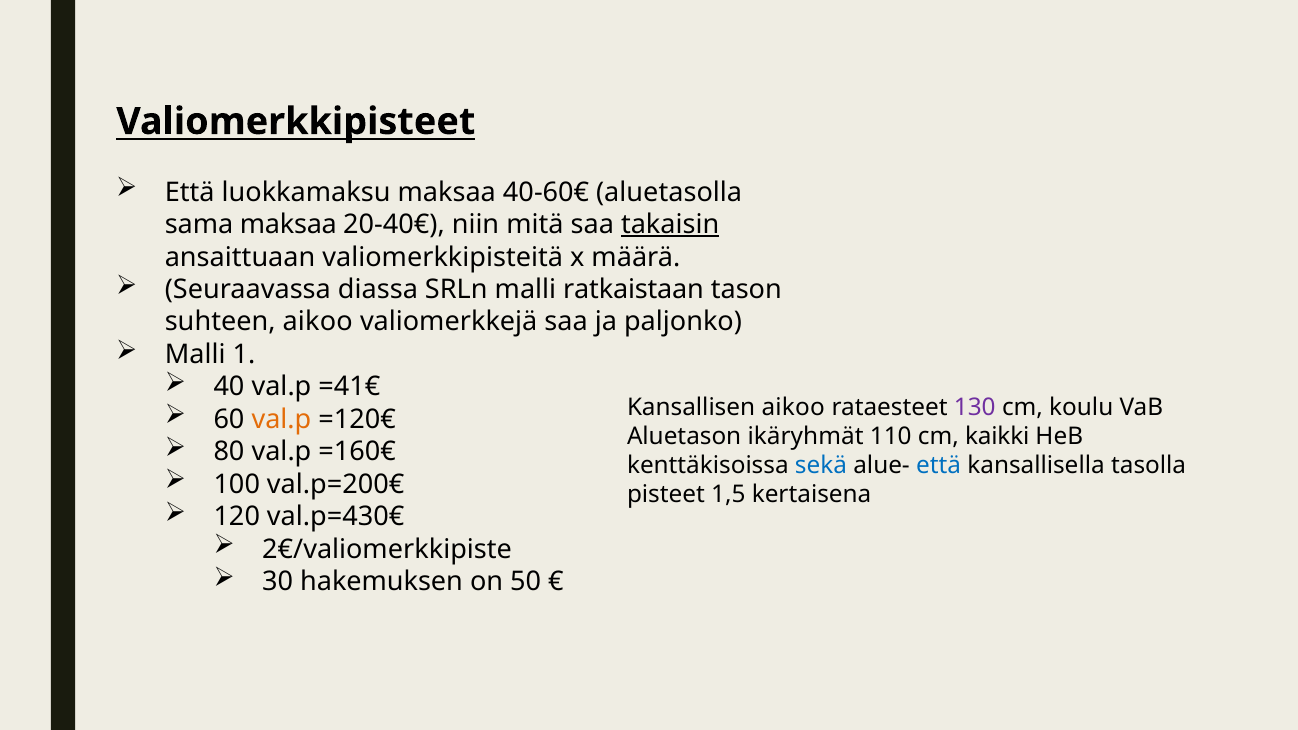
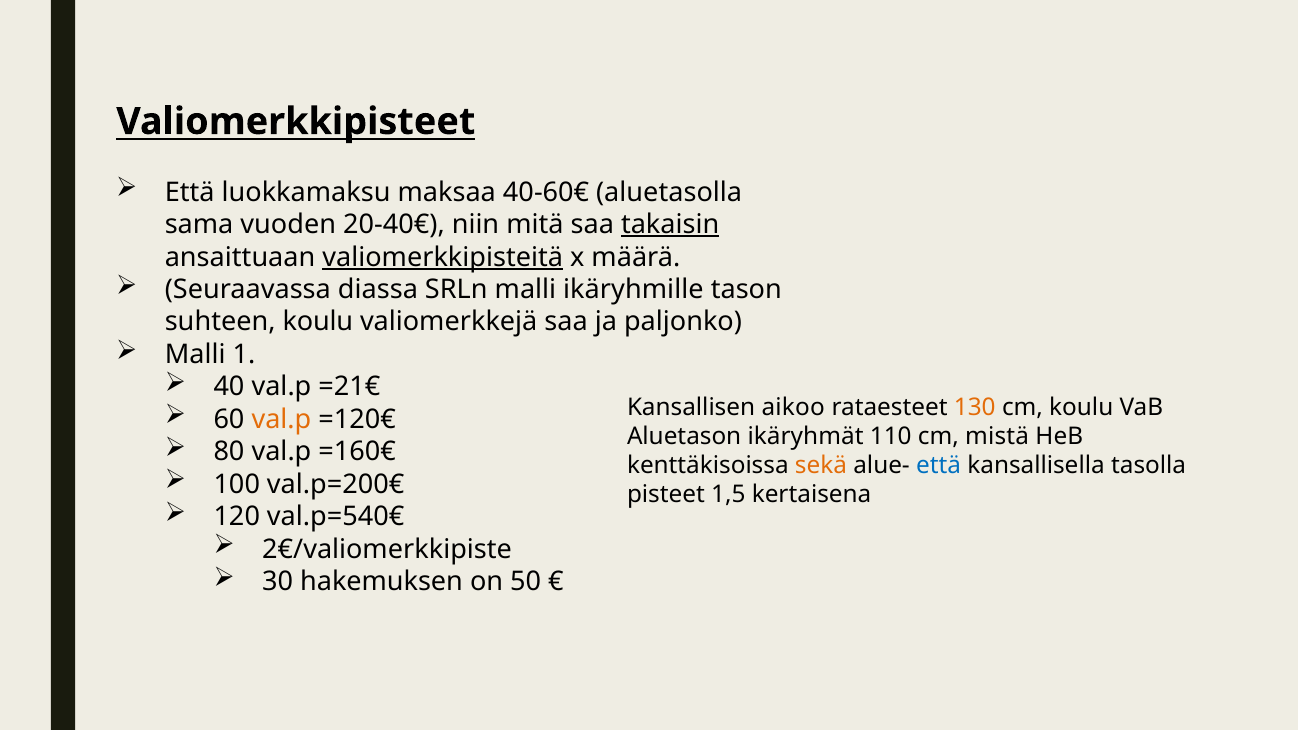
sama maksaa: maksaa -> vuoden
valiomerkkipisteitä underline: none -> present
ratkaistaan: ratkaistaan -> ikäryhmille
suhteen aikoo: aikoo -> koulu
=41€: =41€ -> =21€
130 colour: purple -> orange
kaikki: kaikki -> mistä
sekä colour: blue -> orange
val.p=430€: val.p=430€ -> val.p=540€
